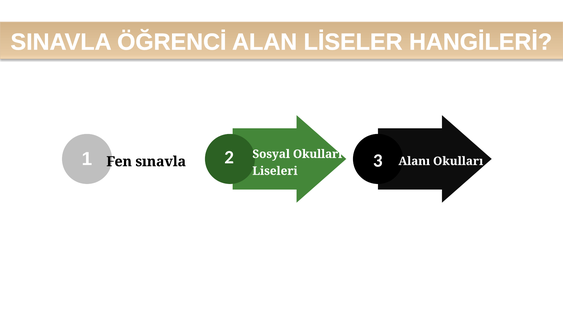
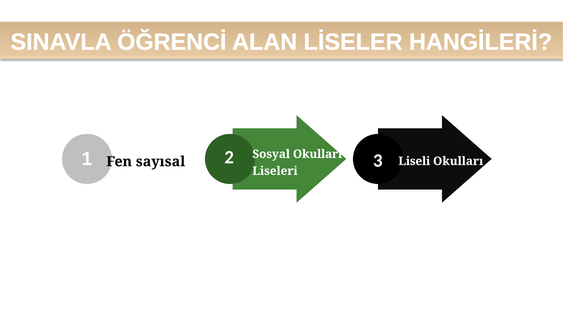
Alanı: Alanı -> Liseli
sınavla: sınavla -> sayısal
